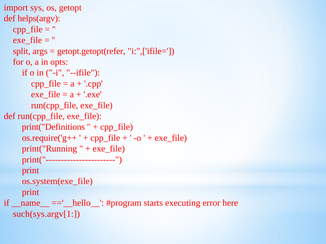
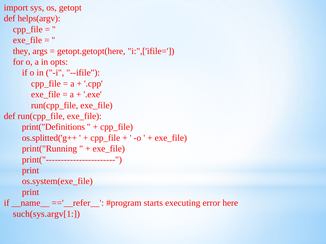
split: split -> they
getopt.getopt(refer: getopt.getopt(refer -> getopt.getopt(here
os.require('g++: os.require('g++ -> os.splitted('g++
=='__hello__: =='__hello__ -> =='__refer__
